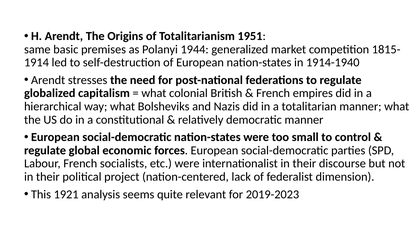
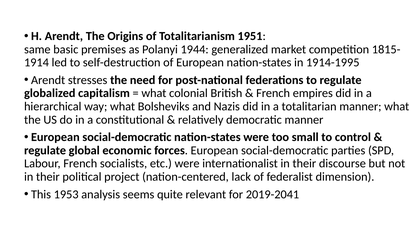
1914-1940: 1914-1940 -> 1914-1995
1921: 1921 -> 1953
2019-2023: 2019-2023 -> 2019-2041
